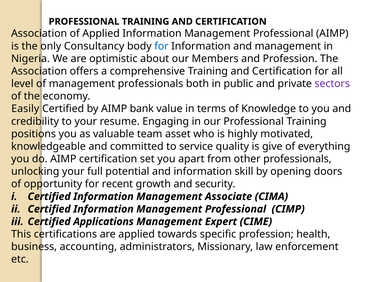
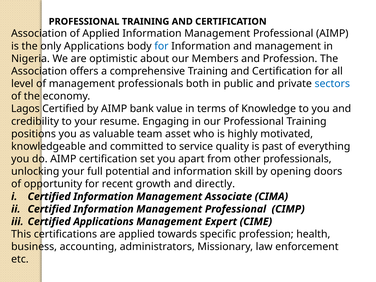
only Consultancy: Consultancy -> Applications
sectors colour: purple -> blue
Easily: Easily -> Lagos
give: give -> past
security: security -> directly
